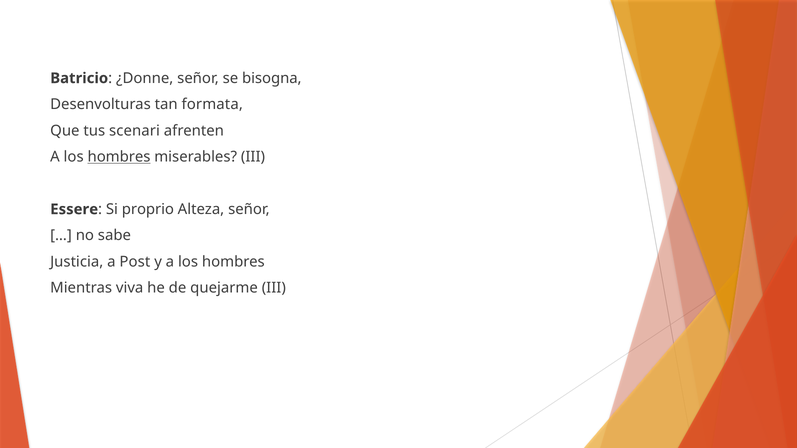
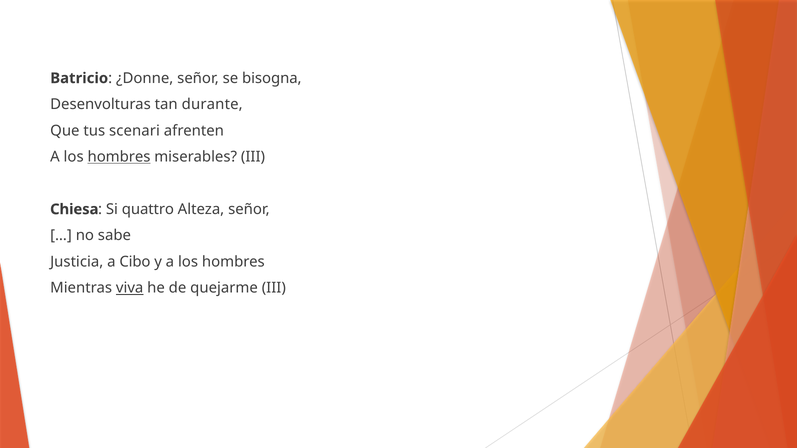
formata: formata -> durante
Essere: Essere -> Chiesa
proprio: proprio -> quattro
Post: Post -> Cibo
viva underline: none -> present
